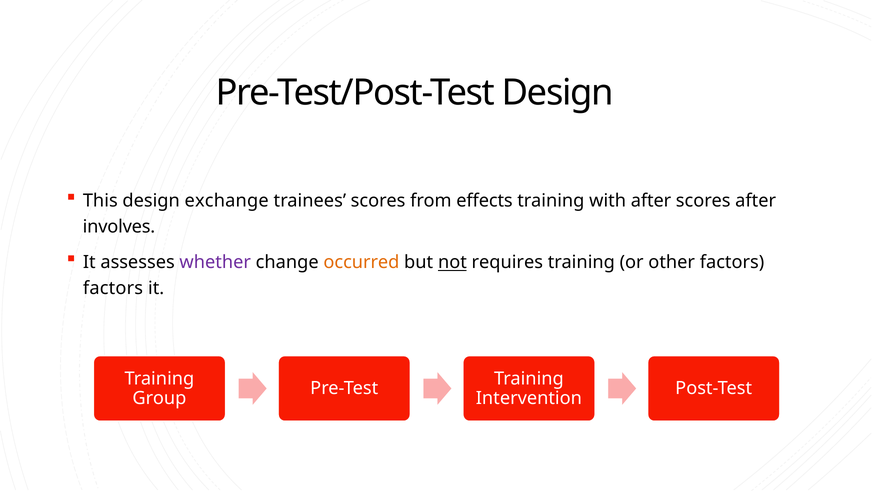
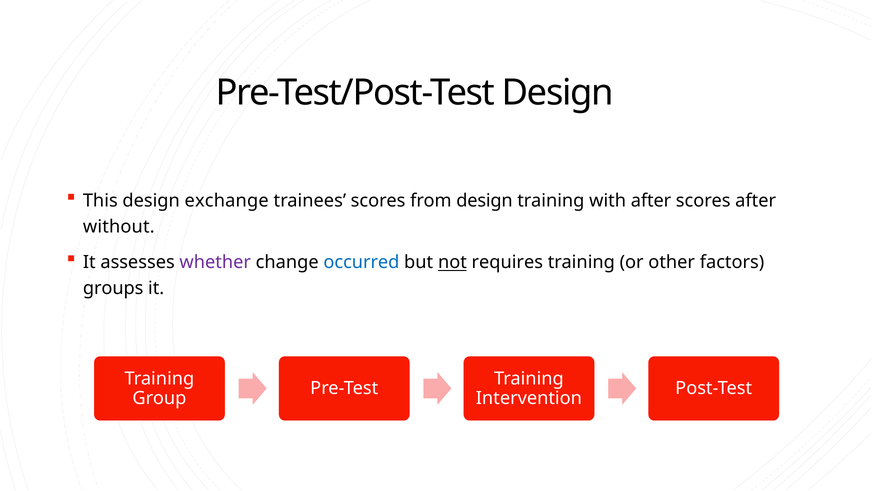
from effects: effects -> design
involves: involves -> without
occurred colour: orange -> blue
factors at (113, 288): factors -> groups
